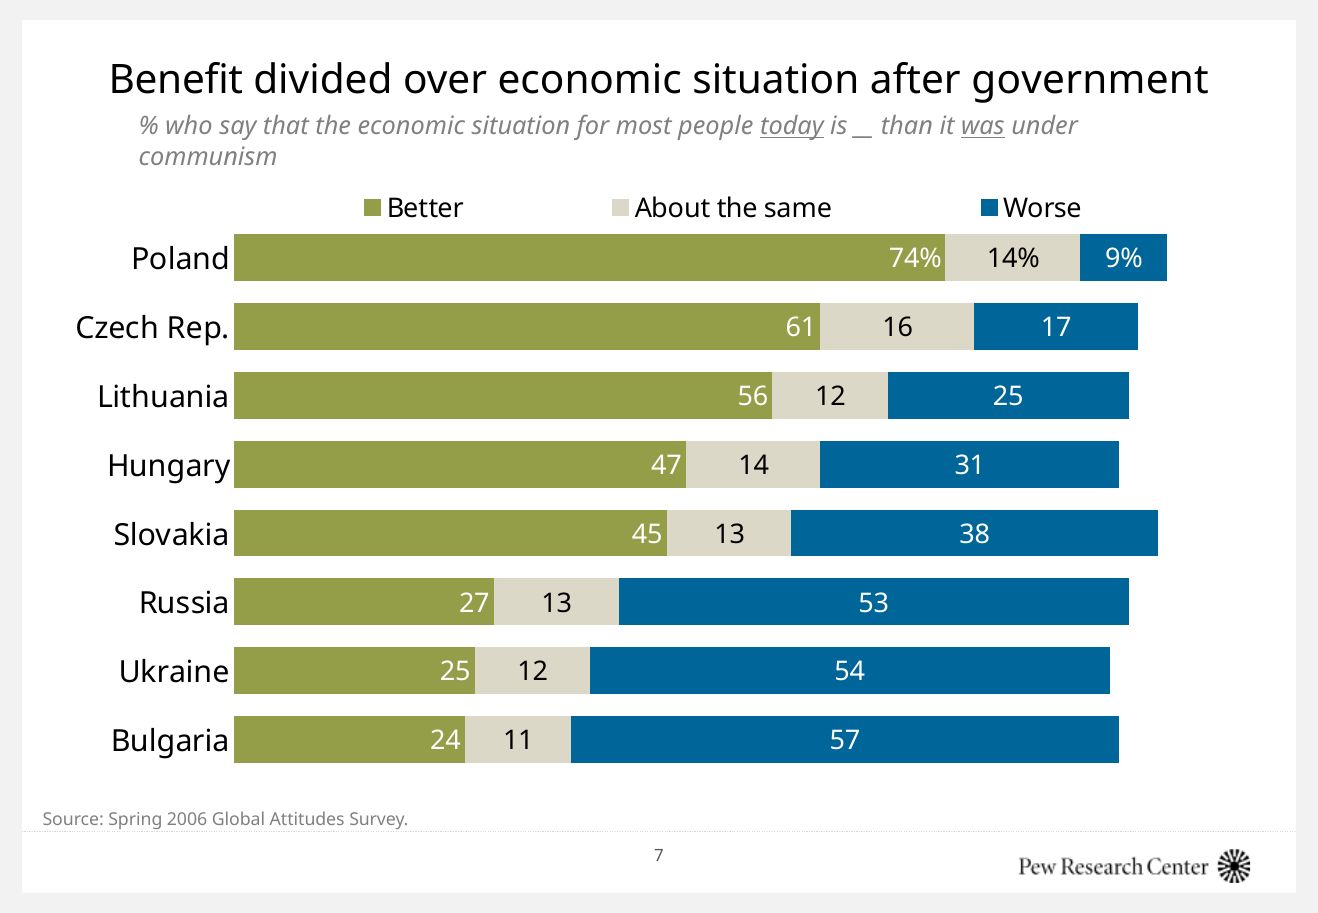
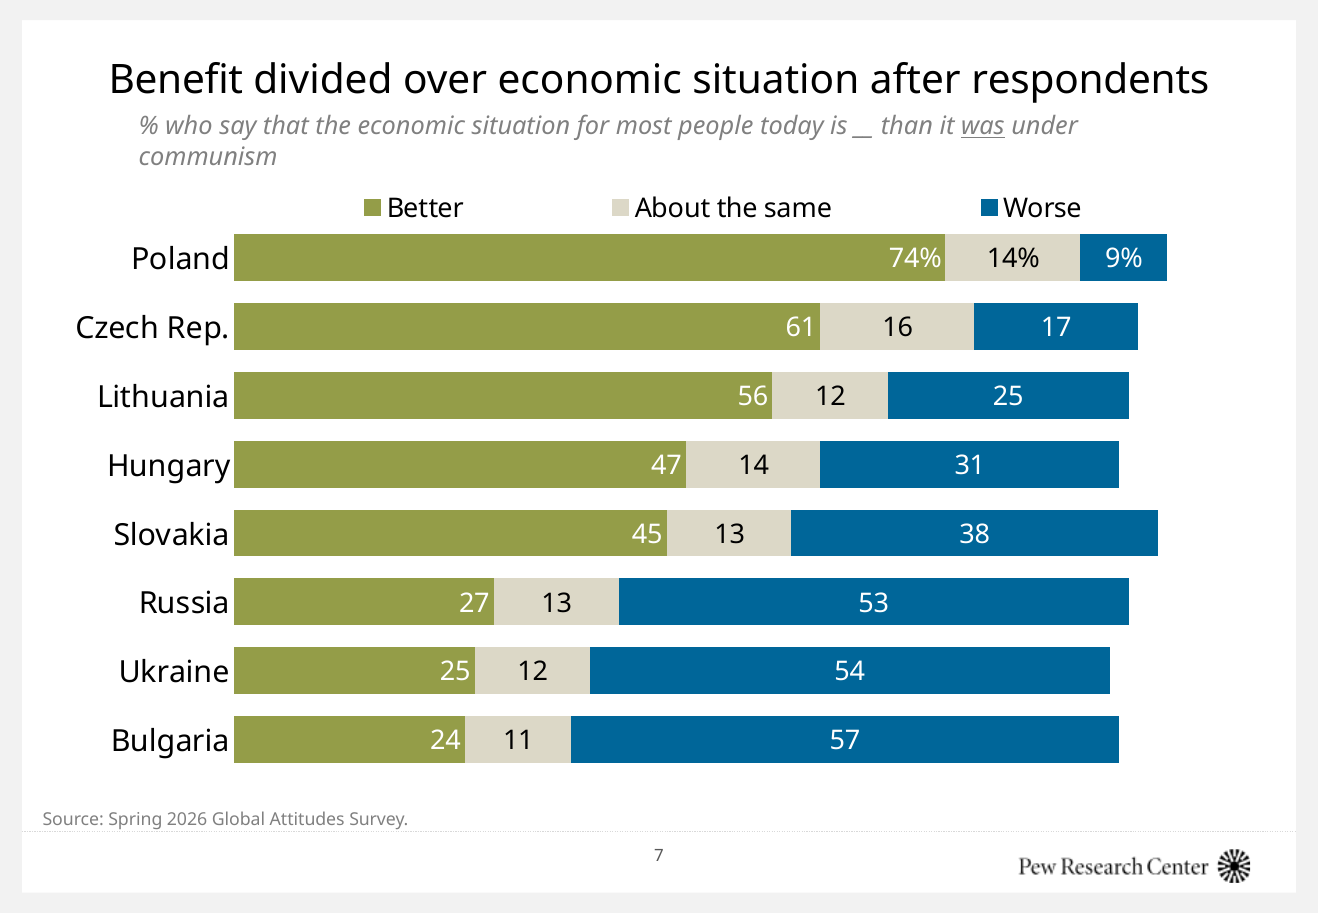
government: government -> respondents
today underline: present -> none
2006: 2006 -> 2026
